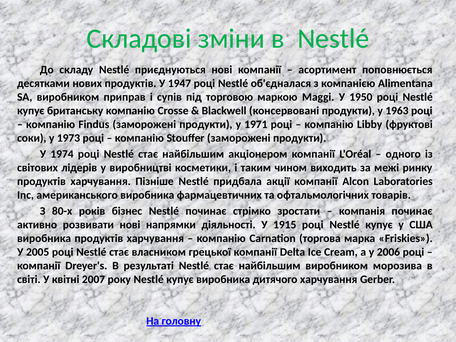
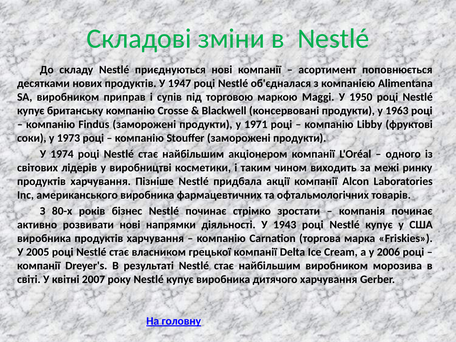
1915: 1915 -> 1943
